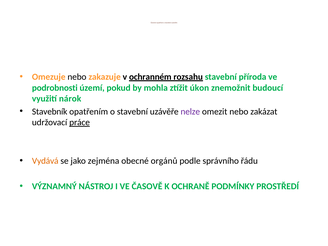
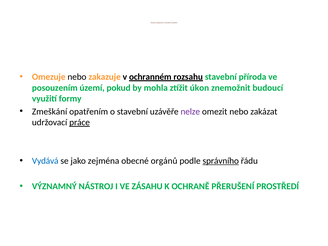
podrobnosti: podrobnosti -> posouzením
nárok: nárok -> formy
Stavebník: Stavebník -> Zmeškání
Vydává colour: orange -> blue
správního underline: none -> present
ČASOVĚ: ČASOVĚ -> ZÁSAHU
PODMÍNKY: PODMÍNKY -> PŘERUŠENÍ
